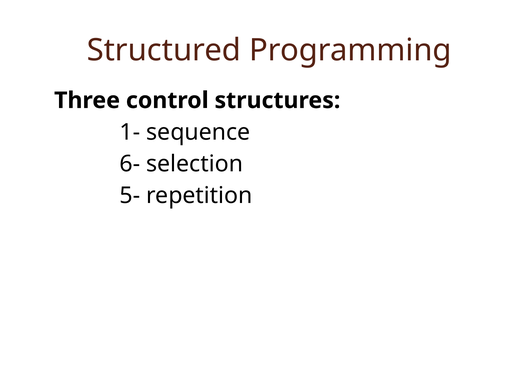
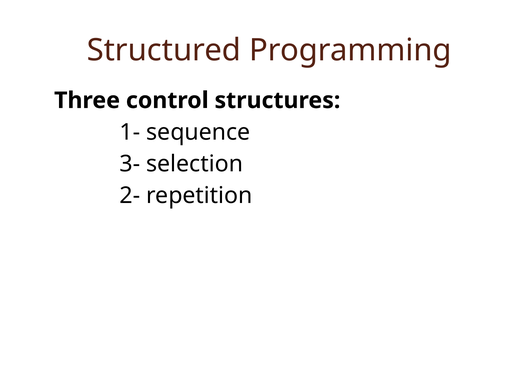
6-: 6- -> 3-
5-: 5- -> 2-
